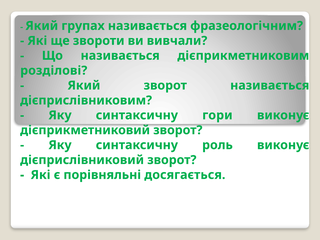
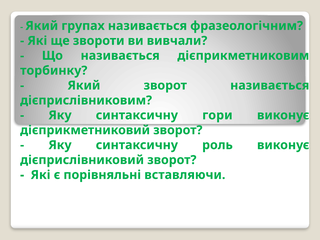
розділові: розділові -> торбинку
досягається: досягається -> вставляючи
